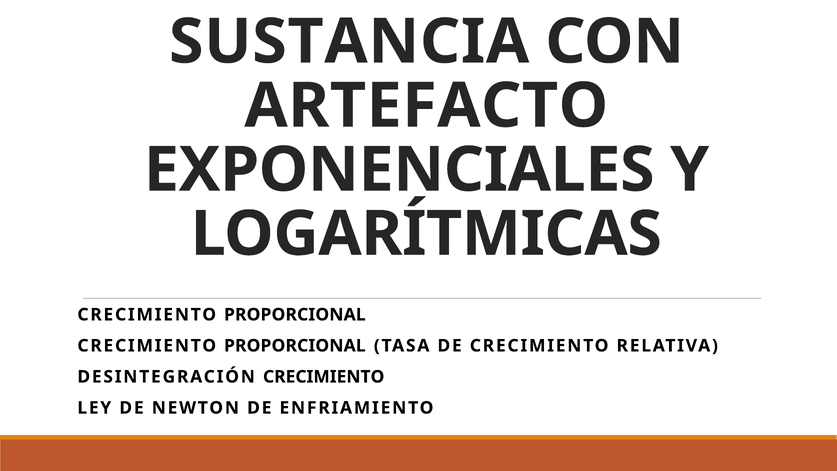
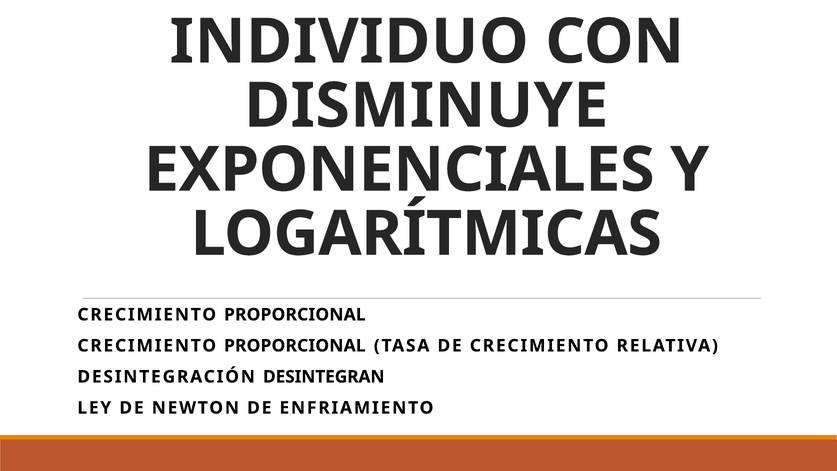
SUSTANCIA: SUSTANCIA -> INDIVIDUO
ARTEFACTO: ARTEFACTO -> DISMINUYE
DESINTEGRACIÓN CRECIMIENTO: CRECIMIENTO -> DESINTEGRAN
